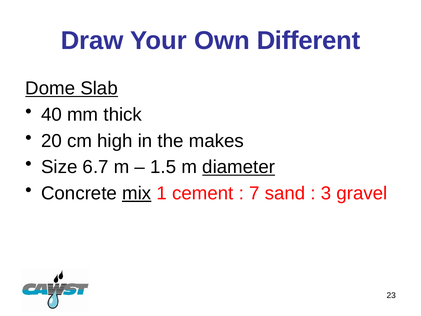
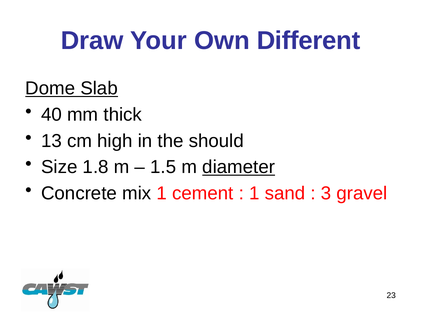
20: 20 -> 13
makes: makes -> should
6.7: 6.7 -> 1.8
mix underline: present -> none
7 at (254, 193): 7 -> 1
